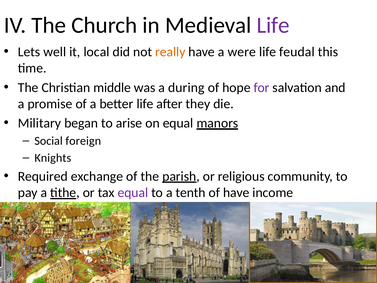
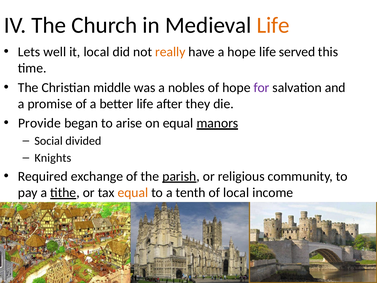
Life at (273, 25) colour: purple -> orange
a were: were -> hope
feudal: feudal -> served
during: during -> nobles
Military: Military -> Provide
foreign: foreign -> divided
equal at (133, 193) colour: purple -> orange
of have: have -> local
